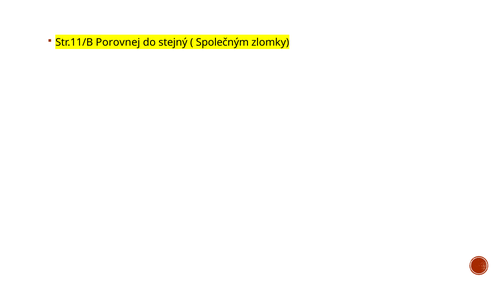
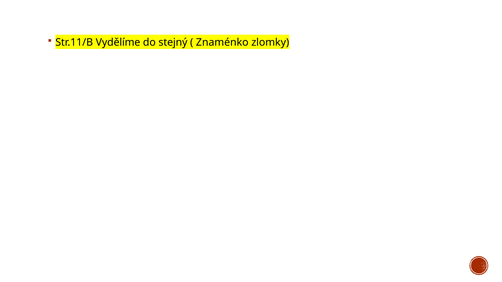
Porovnej: Porovnej -> Vydělíme
Společným: Společným -> Znaménko
